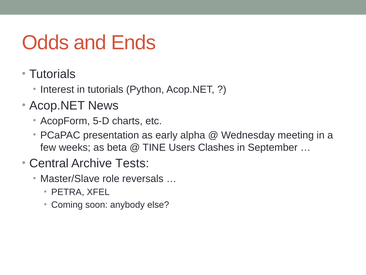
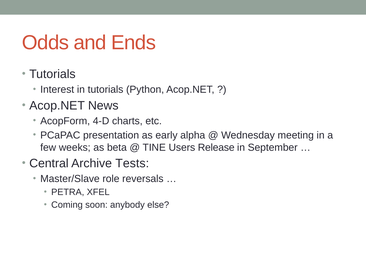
5-D: 5-D -> 4-D
Clashes: Clashes -> Release
